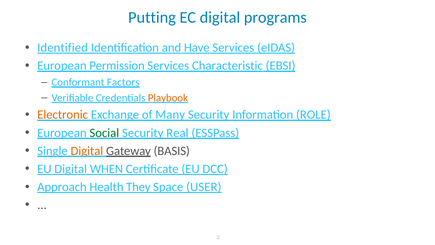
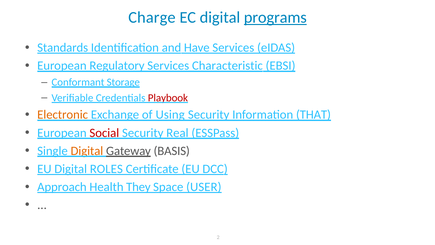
Putting: Putting -> Charge
programs underline: none -> present
Identified: Identified -> Standards
Permission: Permission -> Regulatory
Factors: Factors -> Storage
Playbook colour: orange -> red
Many: Many -> Using
ROLE: ROLE -> THAT
Social colour: green -> red
WHEN: WHEN -> ROLES
